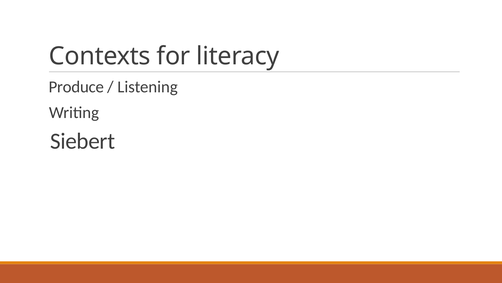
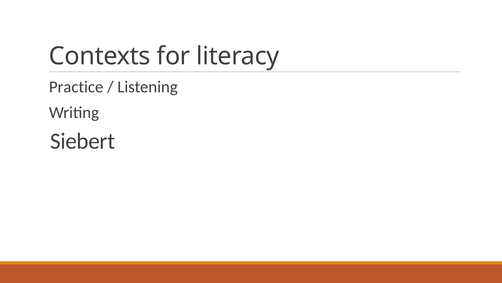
Produce: Produce -> Practice
